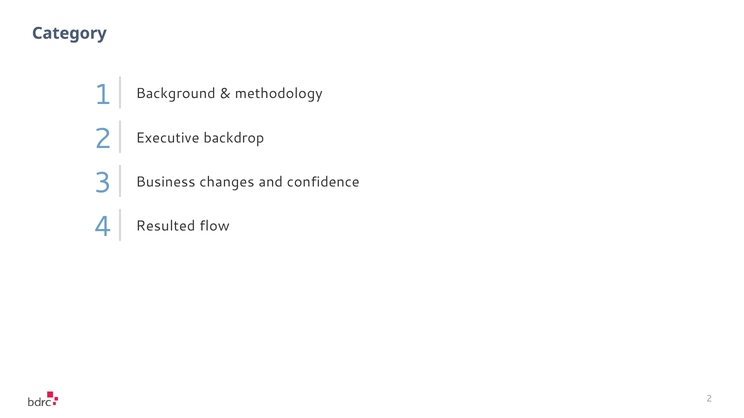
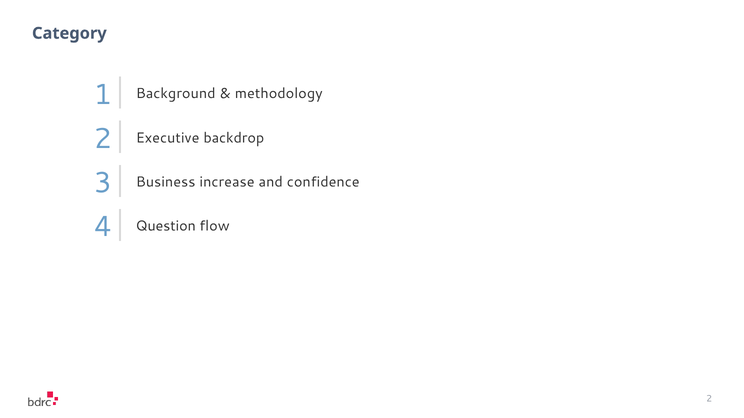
changes: changes -> increase
Resulted: Resulted -> Question
